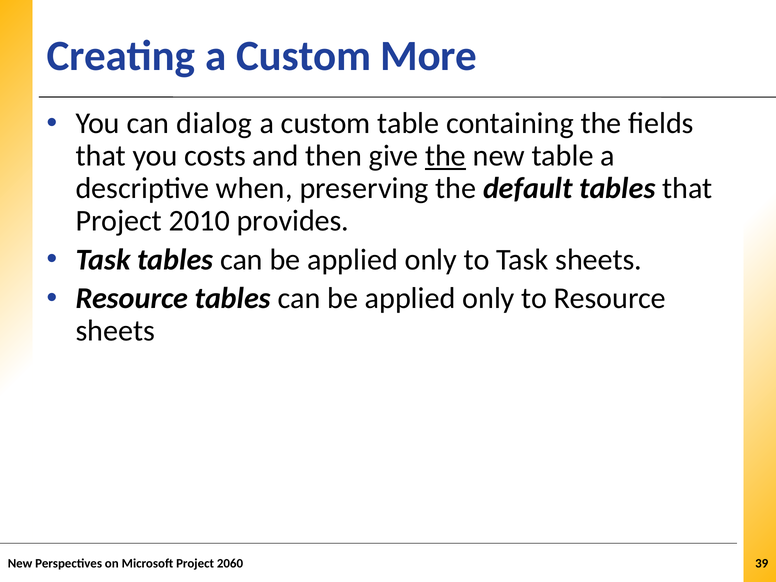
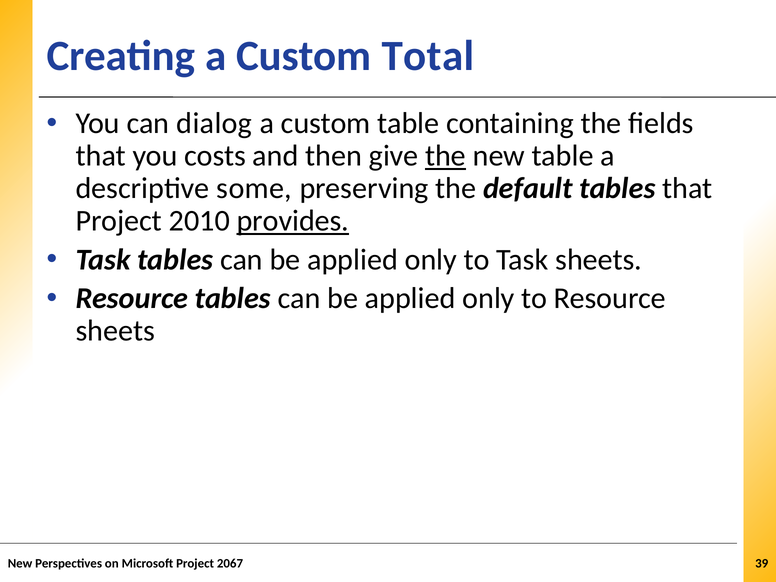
More: More -> Total
when: when -> some
provides underline: none -> present
2060: 2060 -> 2067
